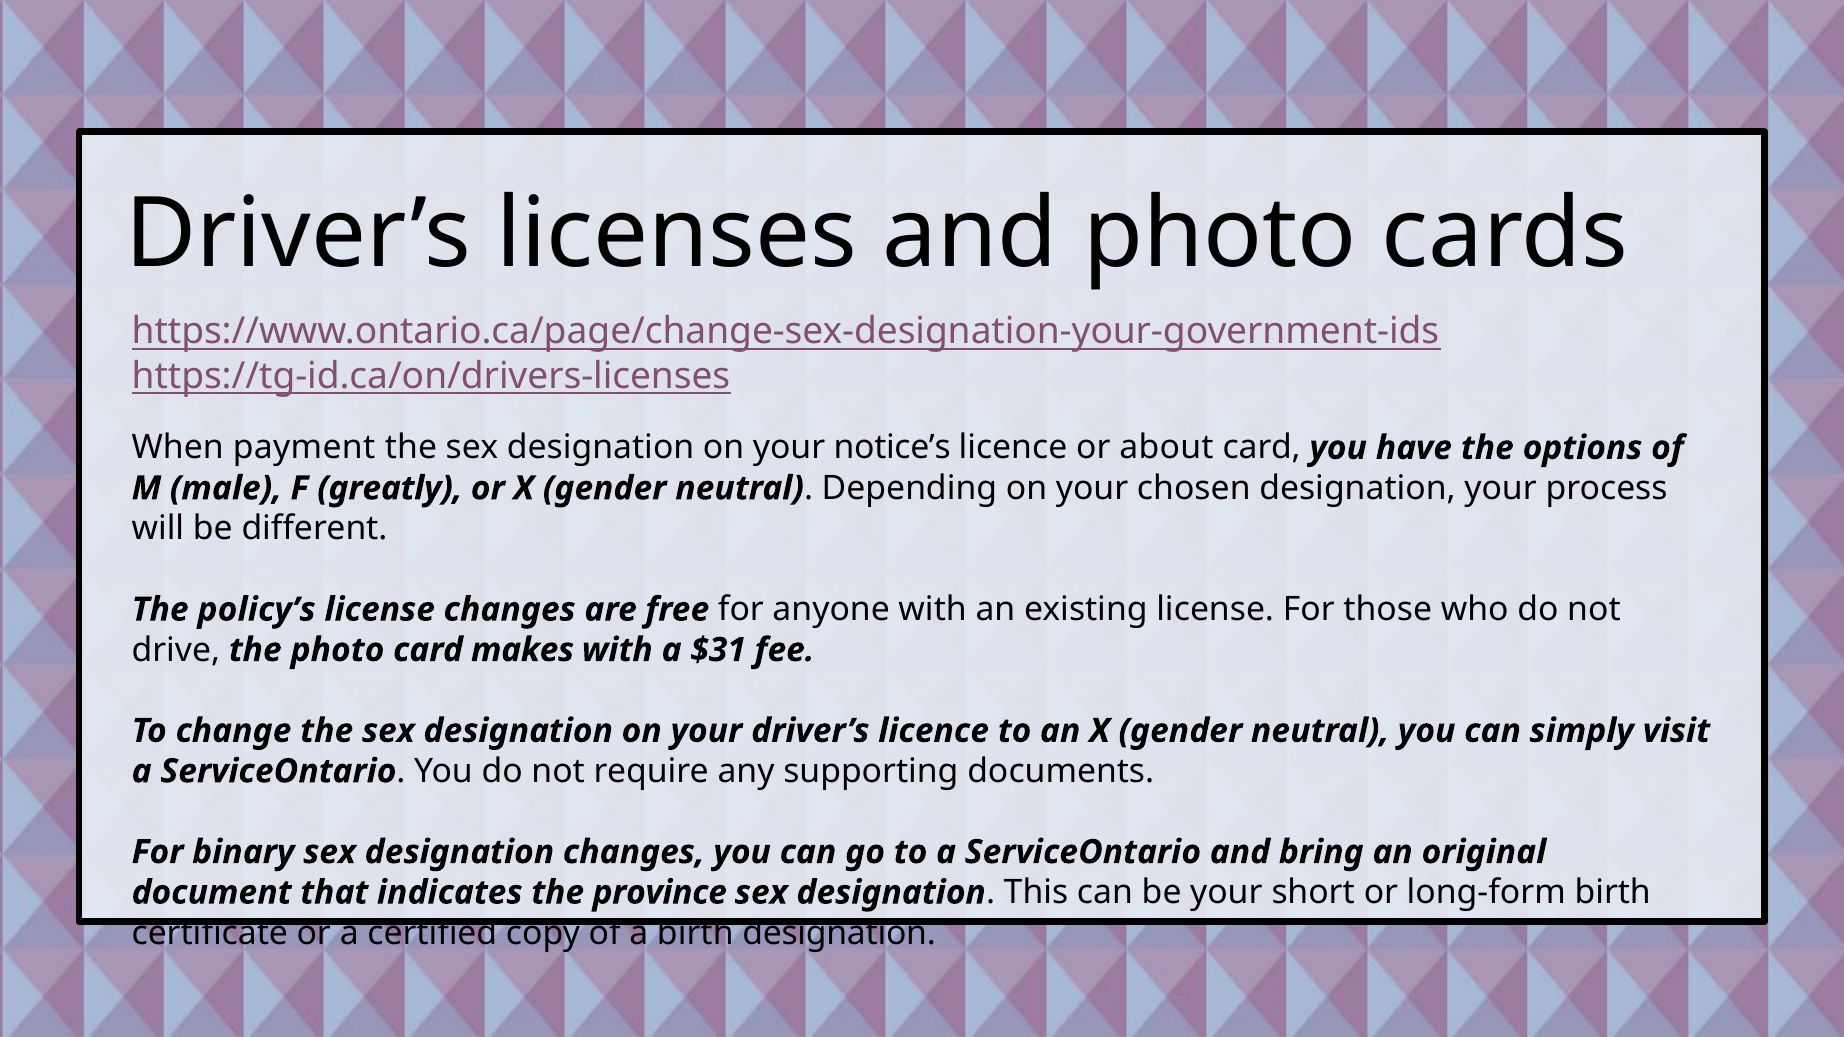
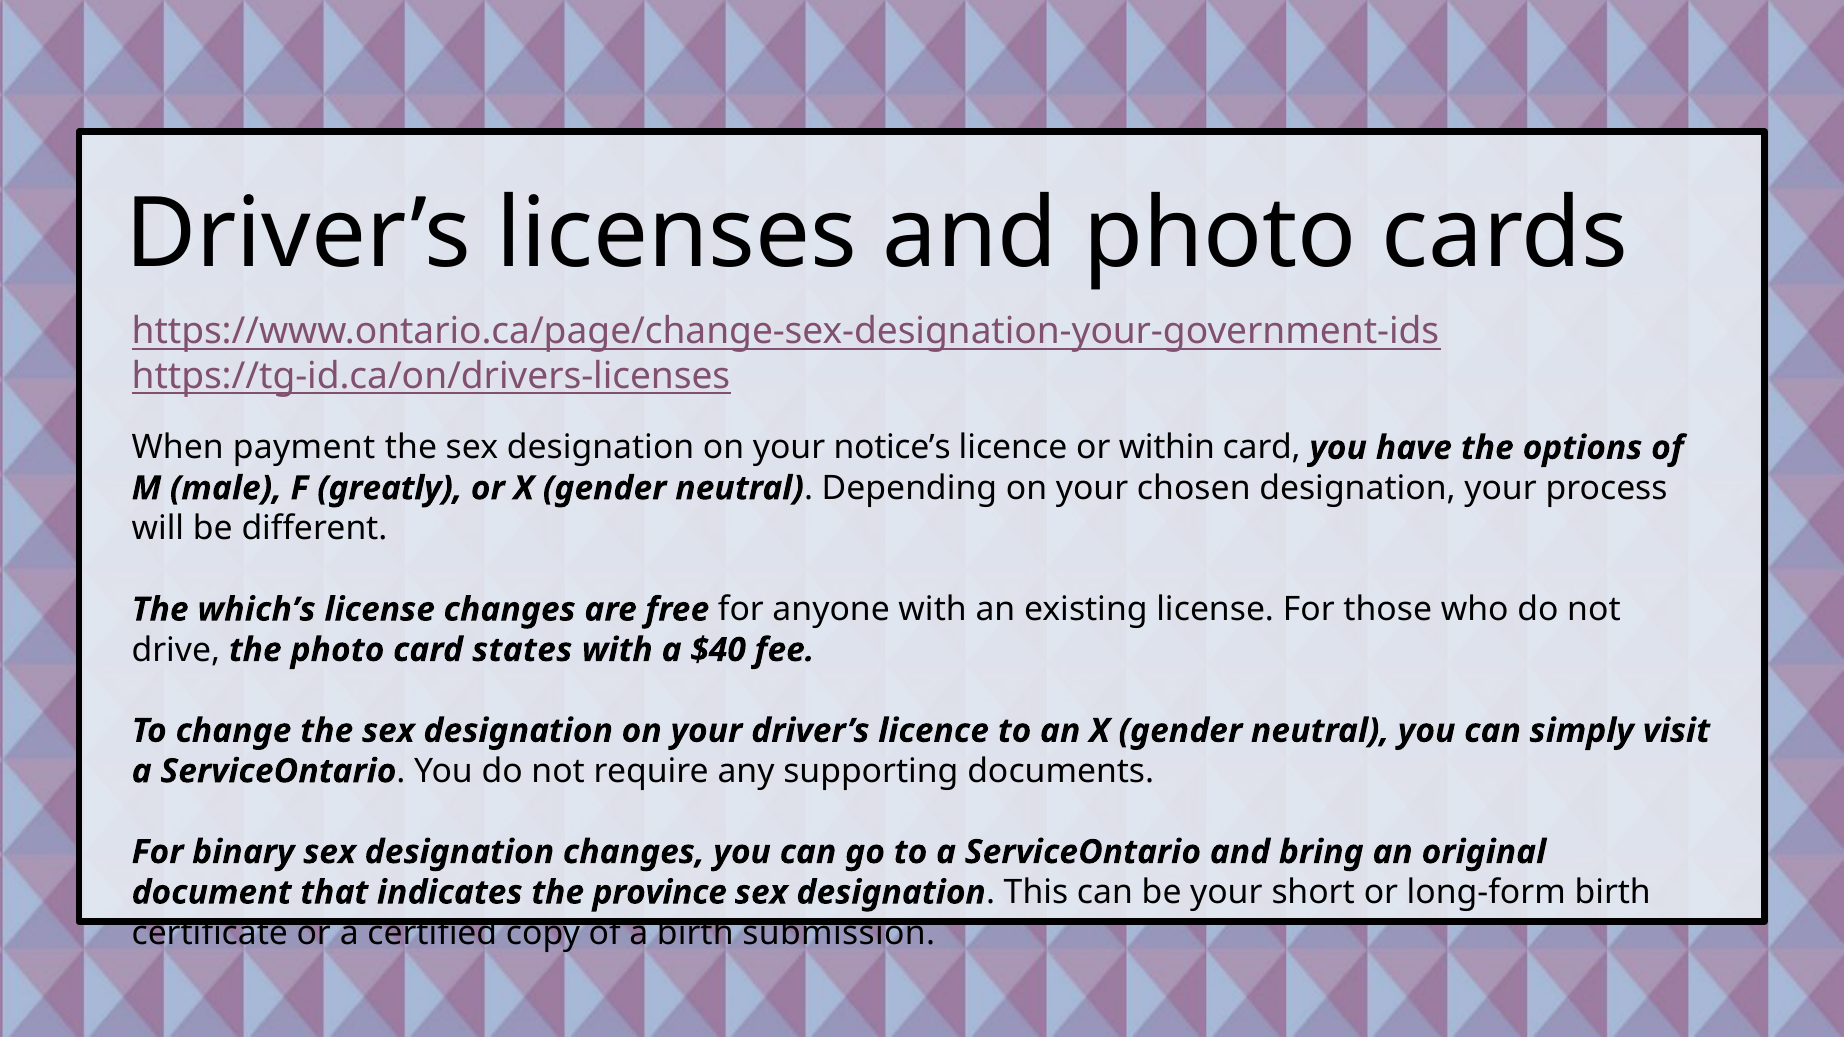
about: about -> within
policy’s: policy’s -> which’s
makes: makes -> states
$31: $31 -> $40
birth designation: designation -> submission
